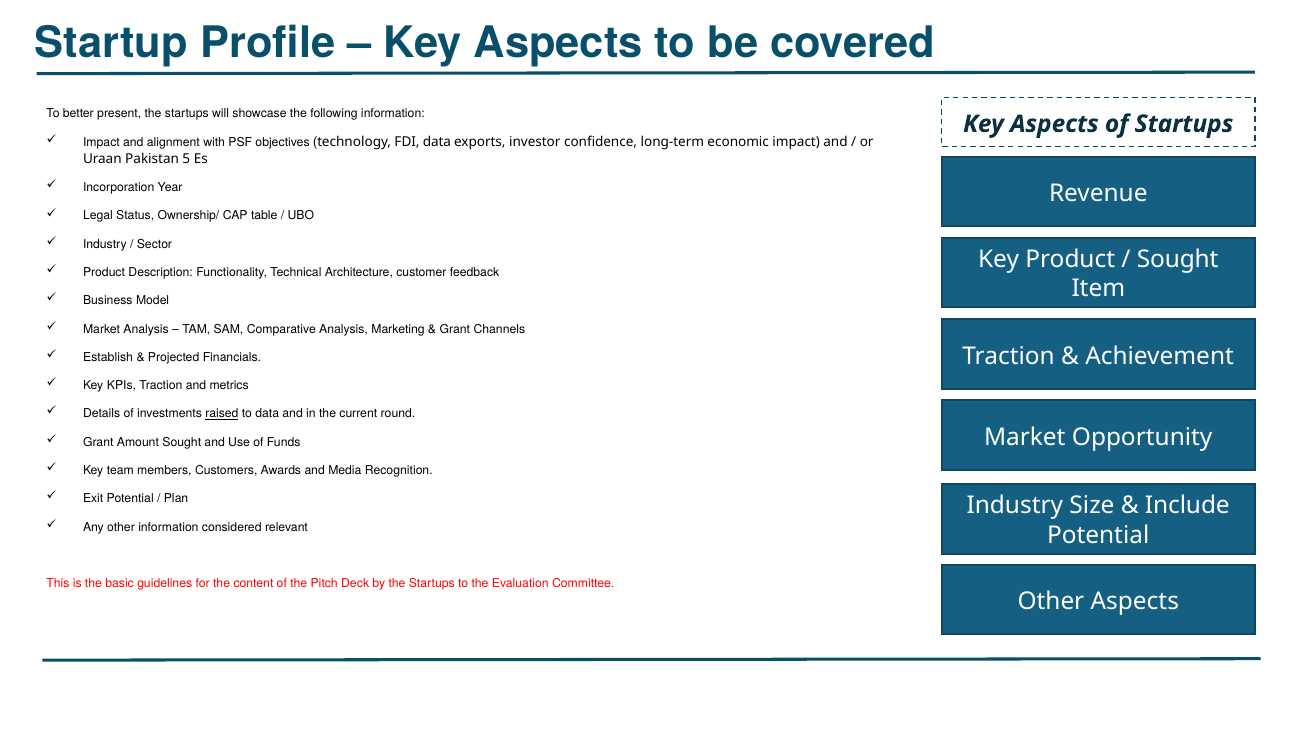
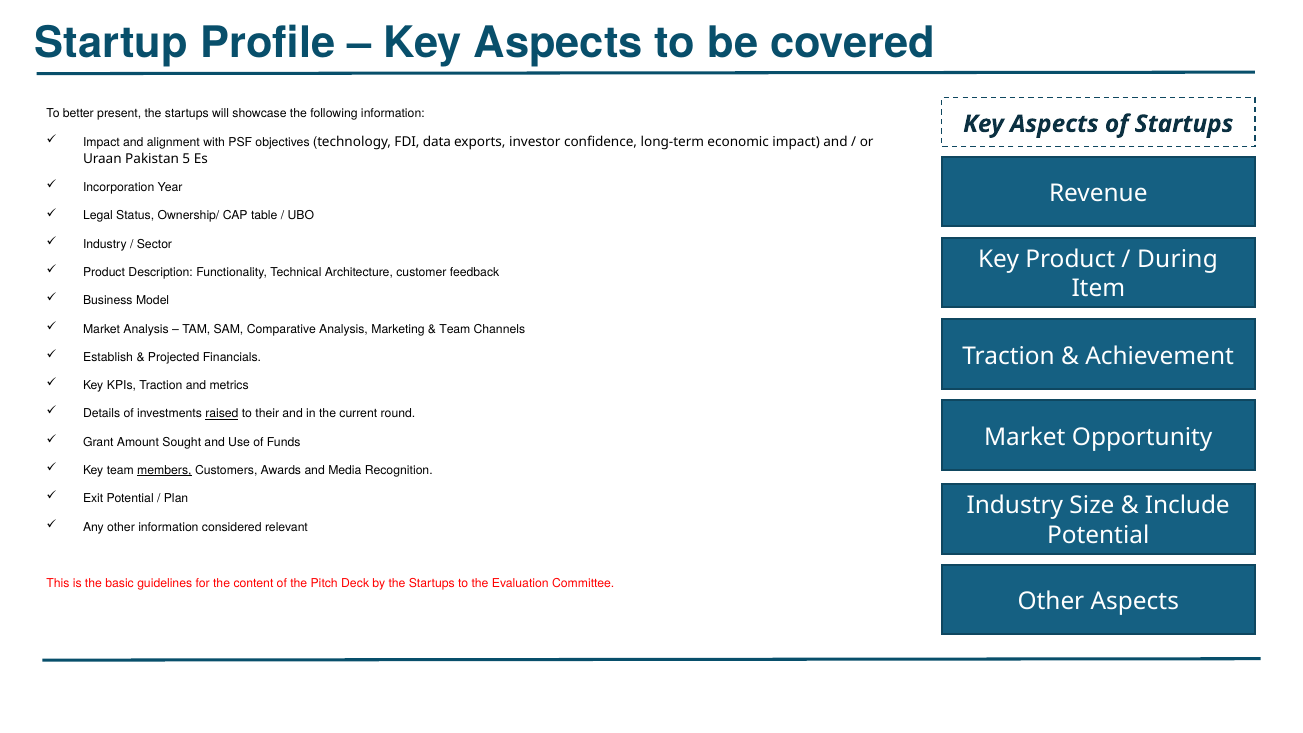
Sought at (1178, 260): Sought -> During
Grant at (455, 329): Grant -> Team
to data: data -> their
members underline: none -> present
